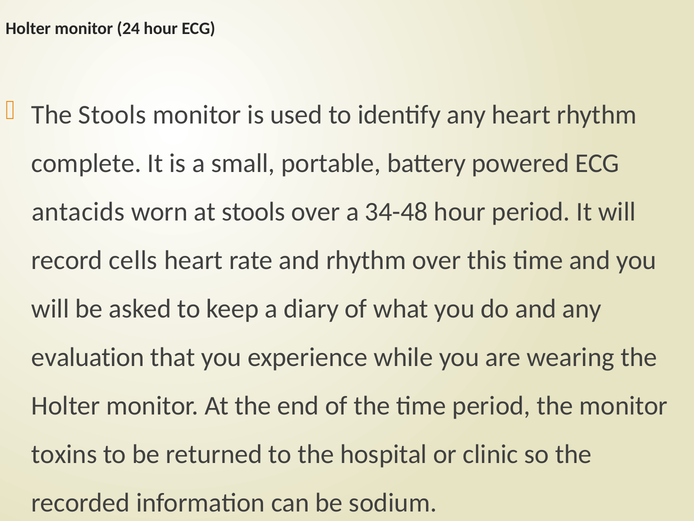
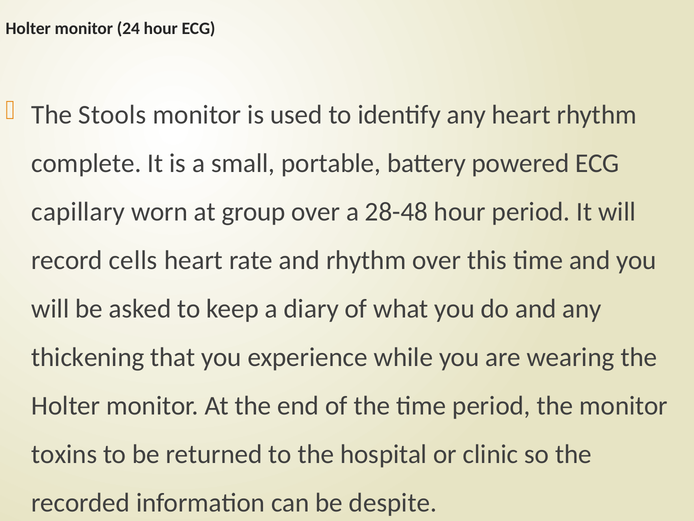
antacids: antacids -> capillary
at stools: stools -> group
34-48: 34-48 -> 28-48
evaluation: evaluation -> thickening
sodium: sodium -> despite
